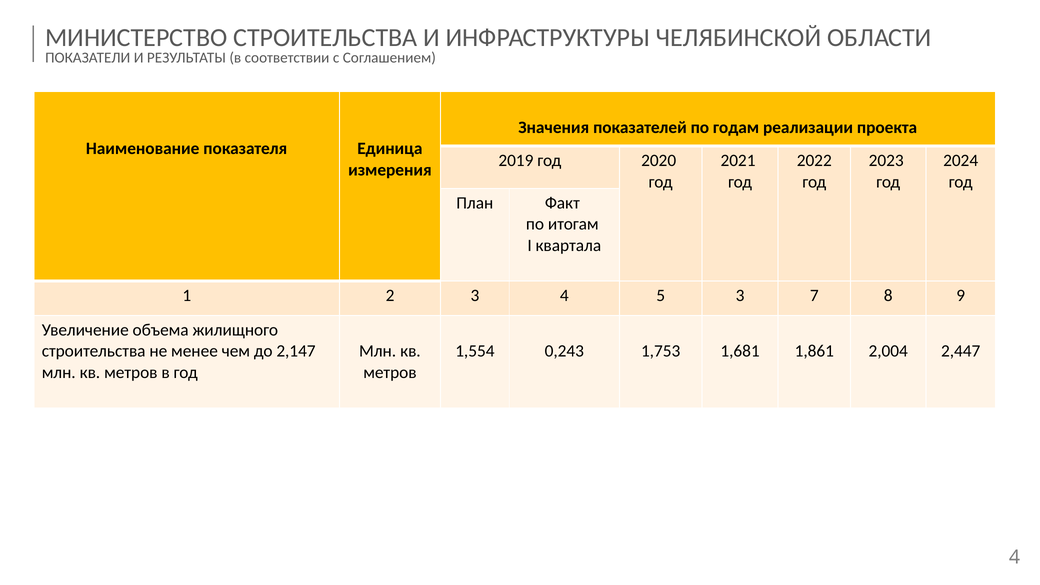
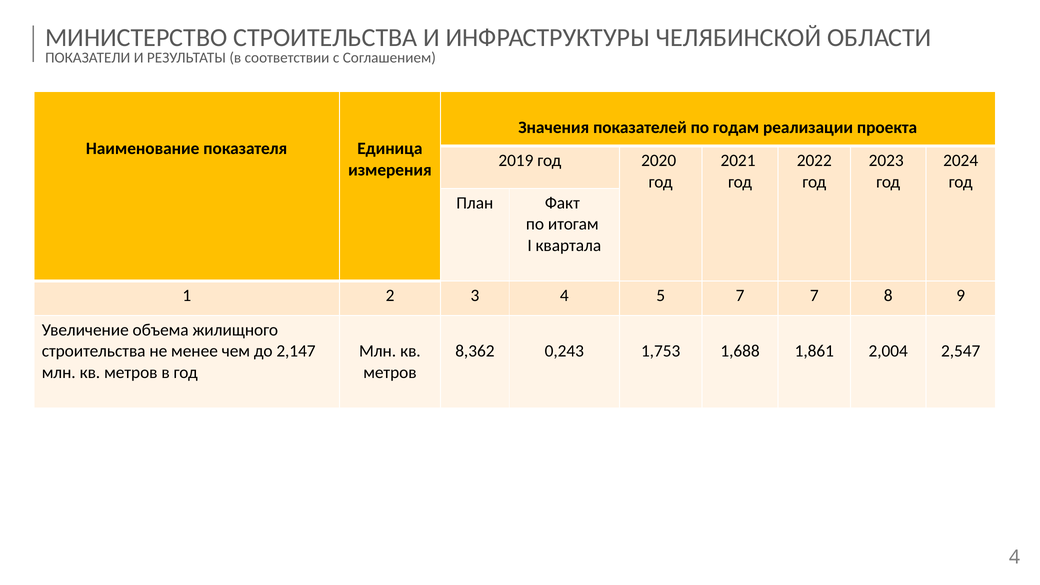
5 3: 3 -> 7
1,554: 1,554 -> 8,362
1,681: 1,681 -> 1,688
2,447: 2,447 -> 2,547
